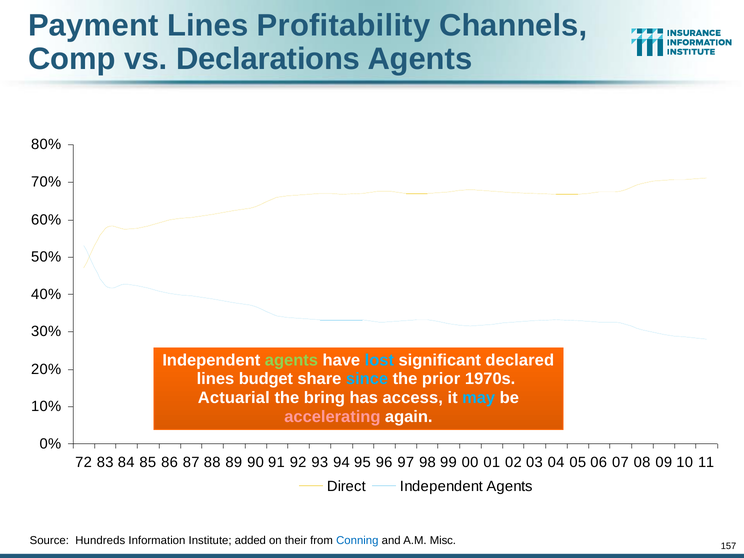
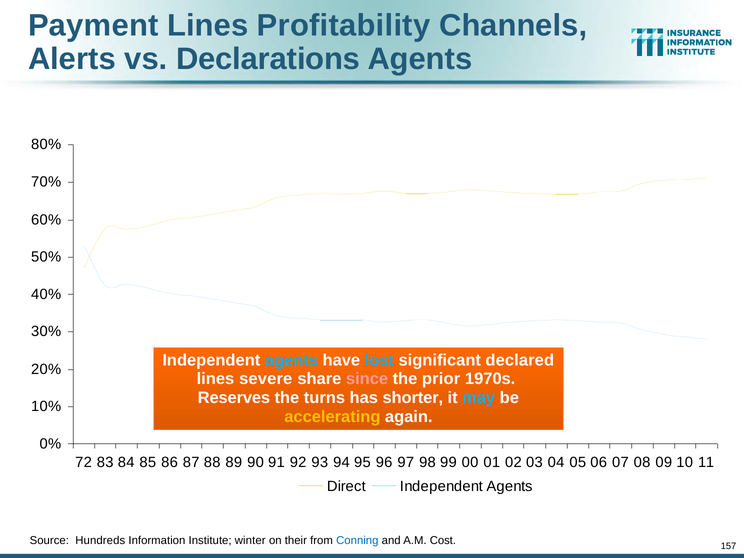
Comp: Comp -> Alerts
agents at (291, 360) colour: light green -> light blue
budget: budget -> severe
since colour: light blue -> pink
Actuarial: Actuarial -> Reserves
bring: bring -> turns
access: access -> shorter
accelerating colour: pink -> yellow
added: added -> winter
Misc: Misc -> Cost
